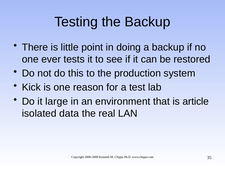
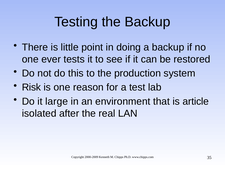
Kick: Kick -> Risk
data: data -> after
